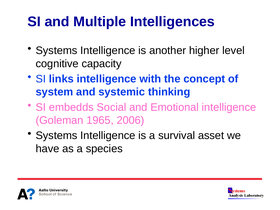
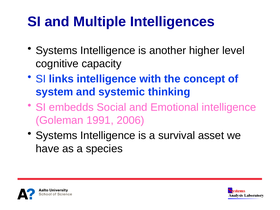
1965: 1965 -> 1991
